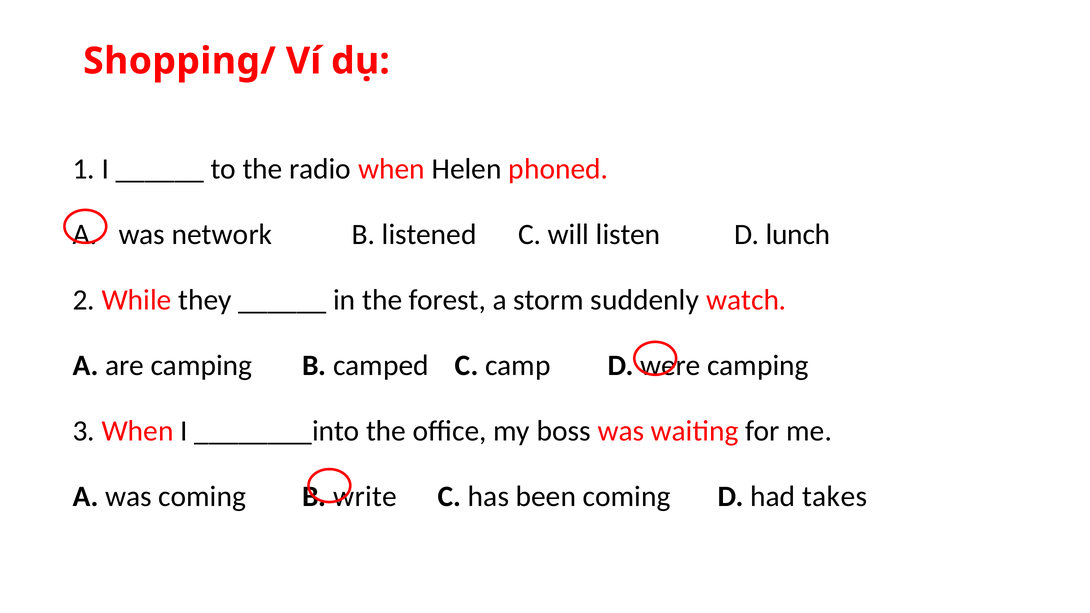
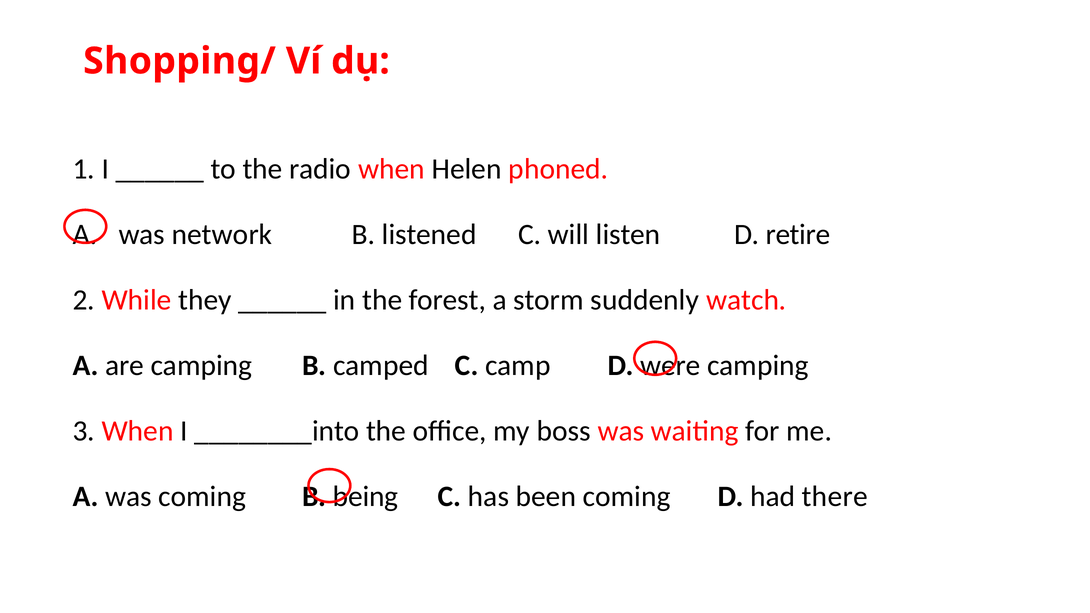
lunch: lunch -> retire
write: write -> being
takes: takes -> there
